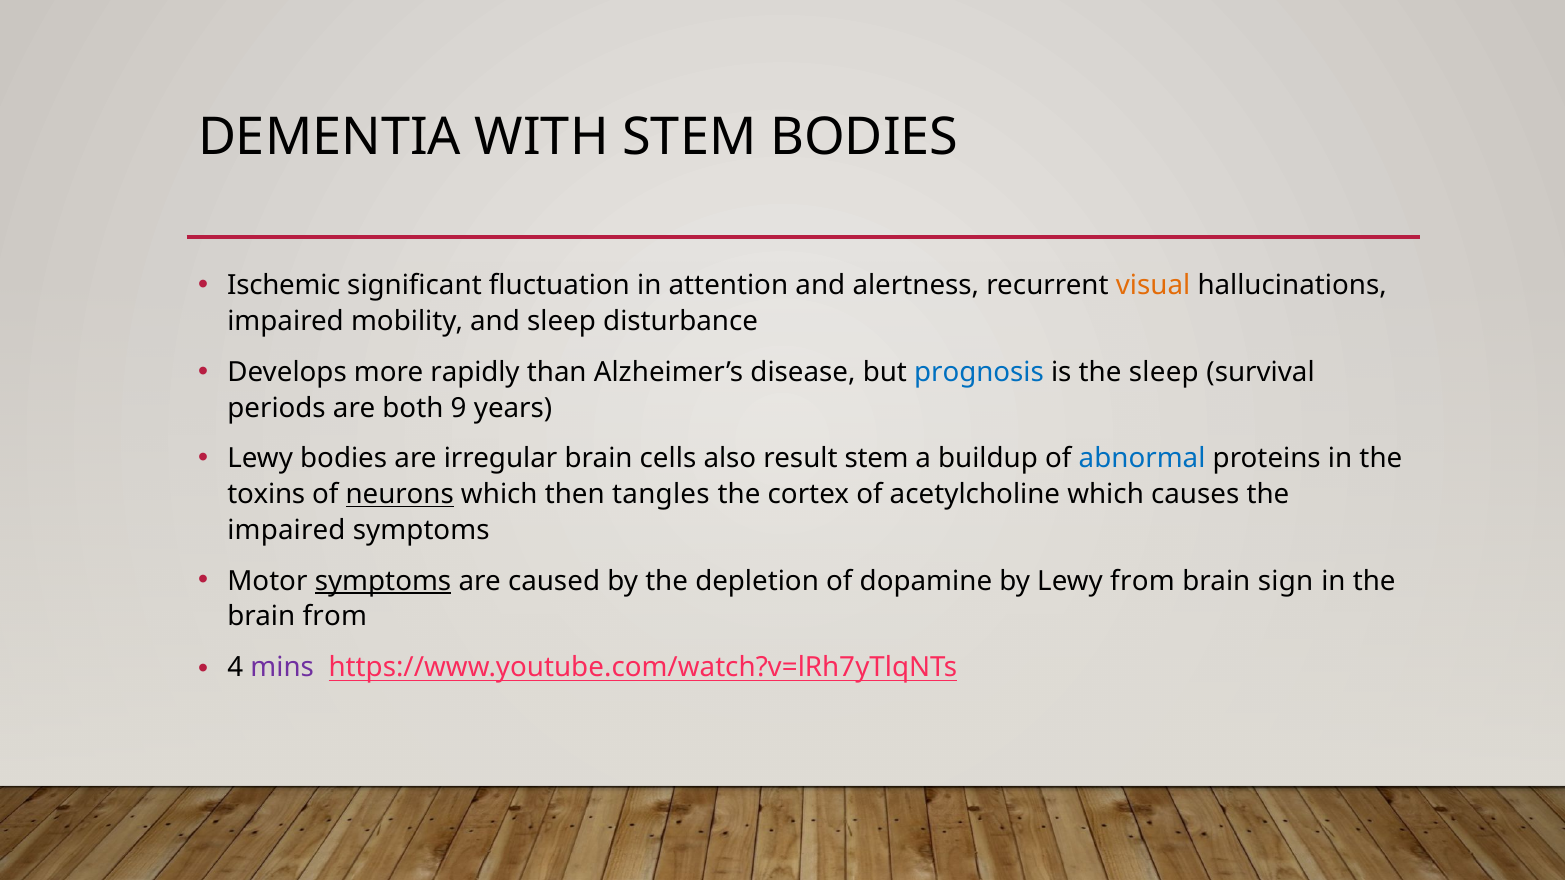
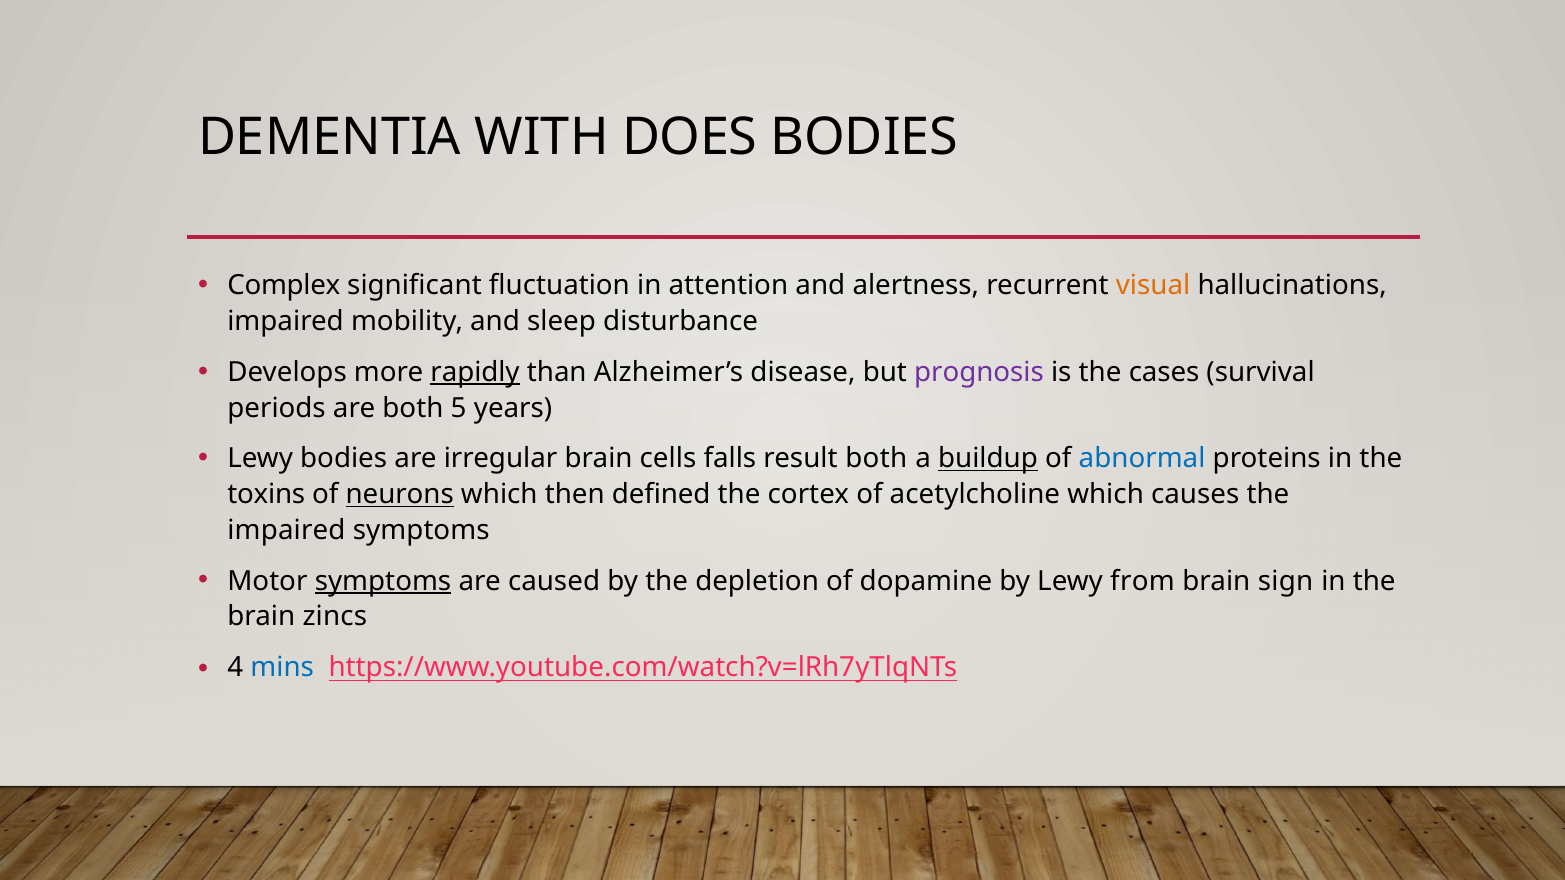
WITH STEM: STEM -> DOES
Ischemic: Ischemic -> Complex
rapidly underline: none -> present
prognosis colour: blue -> purple
the sleep: sleep -> cases
9: 9 -> 5
also: also -> falls
result stem: stem -> both
buildup underline: none -> present
tangles: tangles -> defined
brain from: from -> zincs
mins colour: purple -> blue
